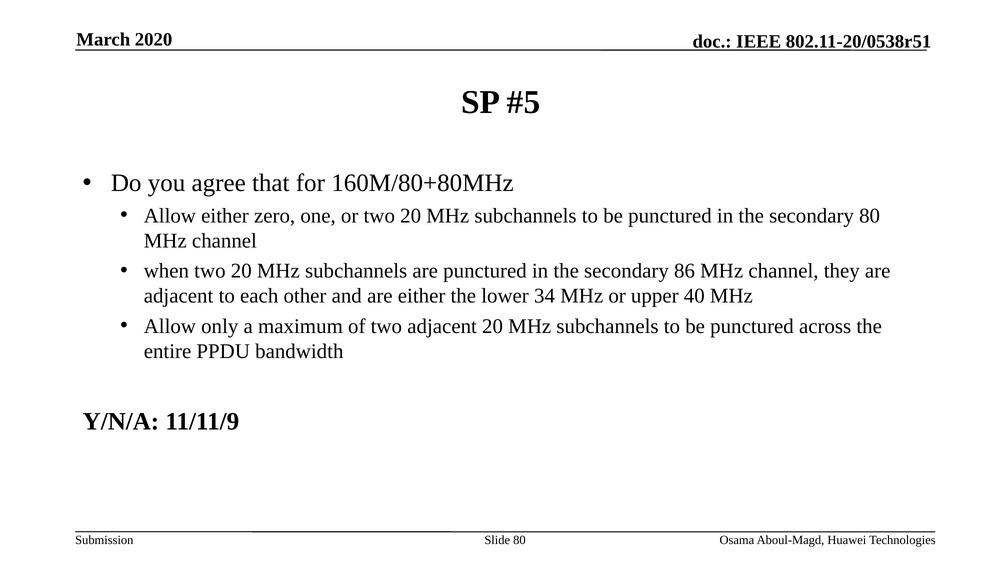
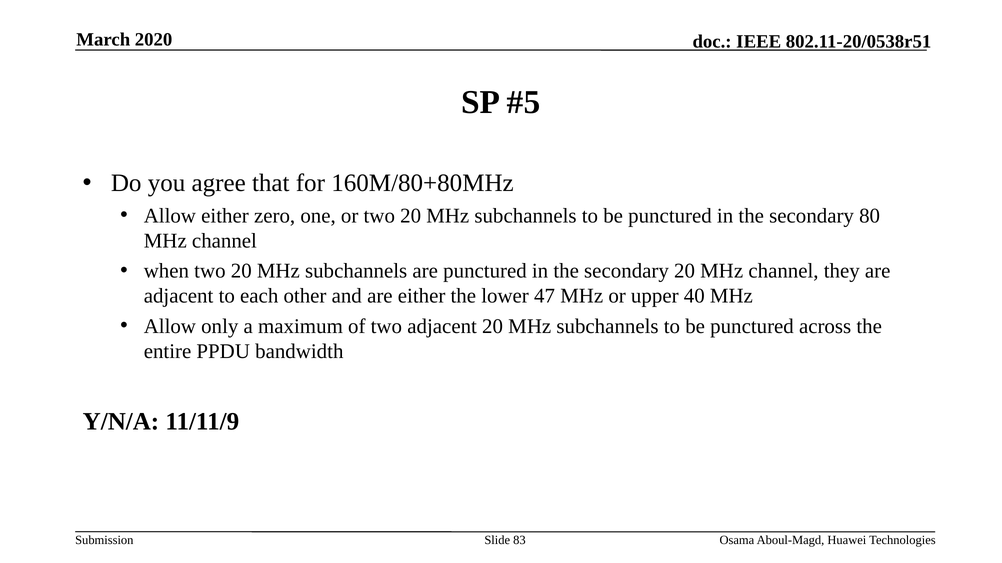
secondary 86: 86 -> 20
34: 34 -> 47
Slide 80: 80 -> 83
